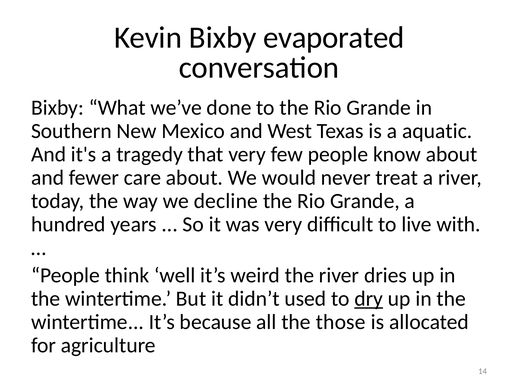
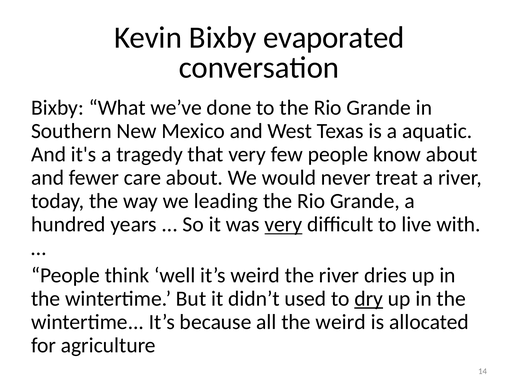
decline: decline -> leading
very at (283, 224) underline: none -> present
the those: those -> weird
